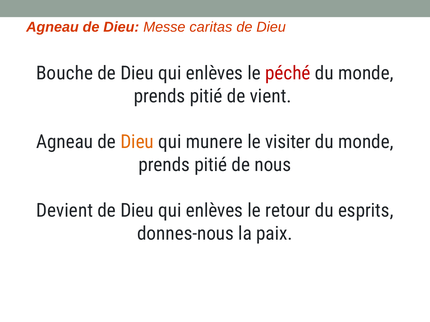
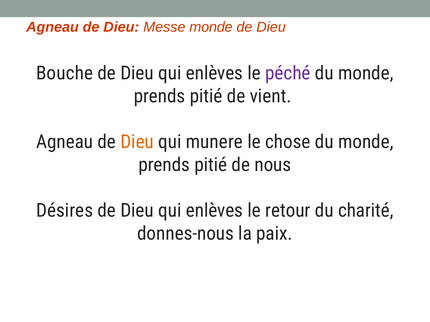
Messe caritas: caritas -> monde
péché colour: red -> purple
visiter: visiter -> chose
Devient: Devient -> Désires
esprits: esprits -> charité
